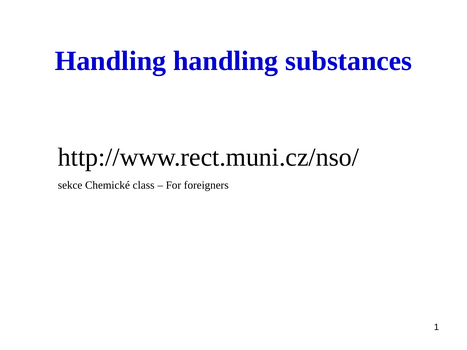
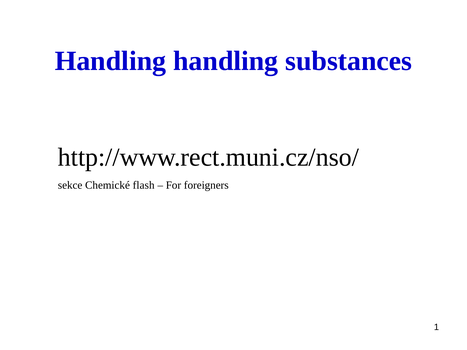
class: class -> flash
